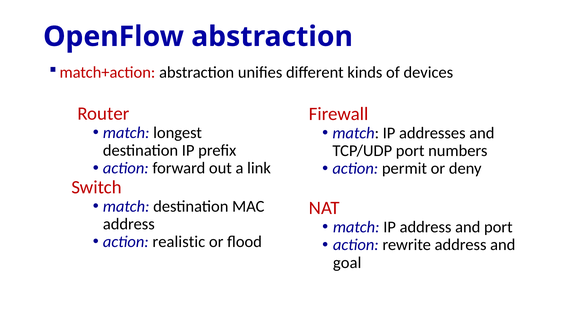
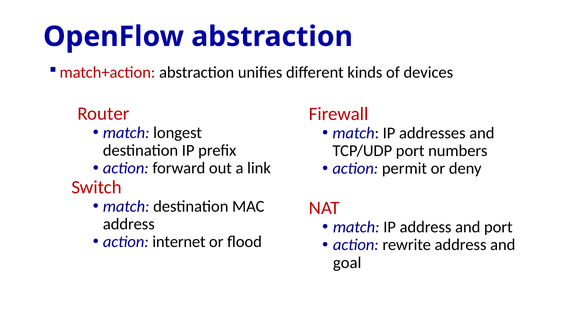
realistic: realistic -> internet
